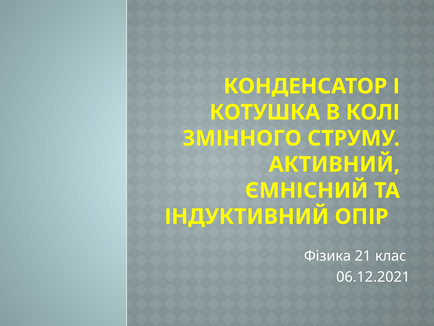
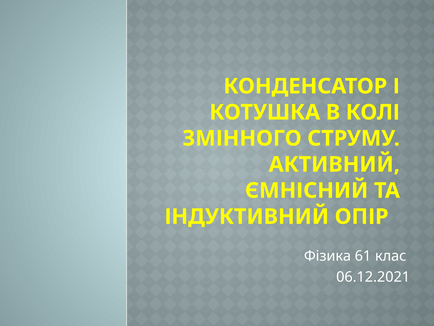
21: 21 -> 61
